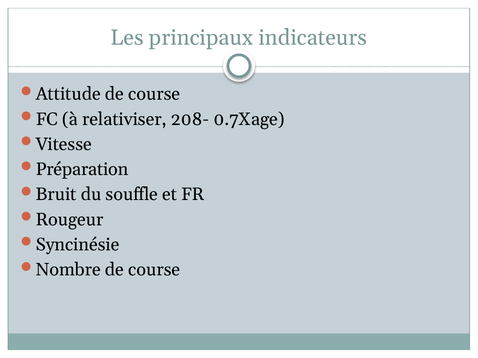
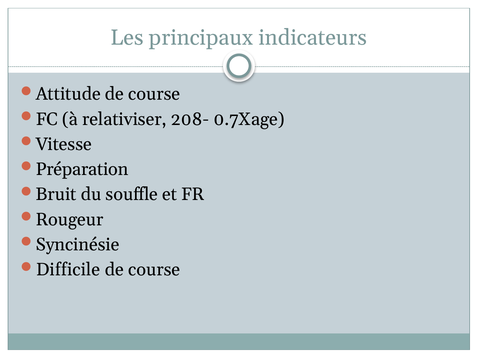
Nombre: Nombre -> Difficile
